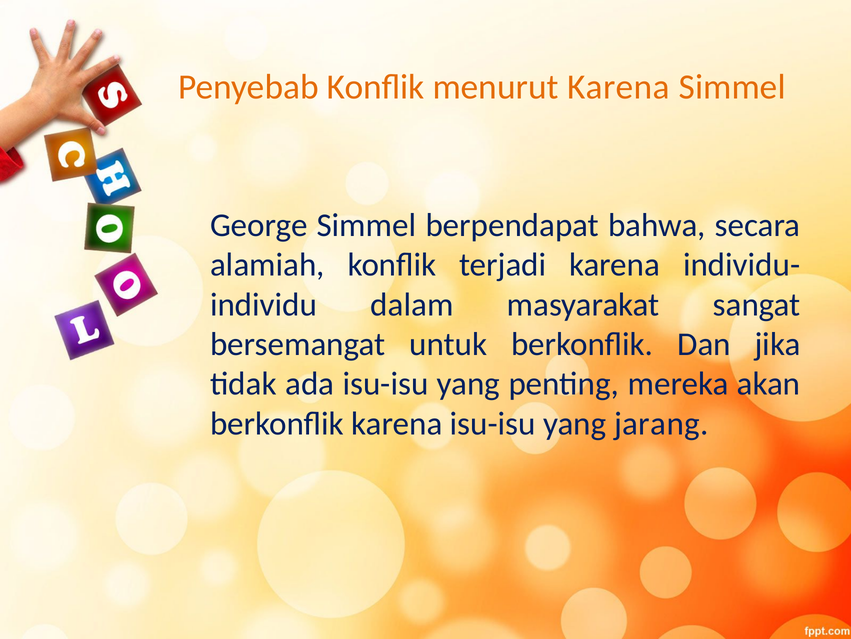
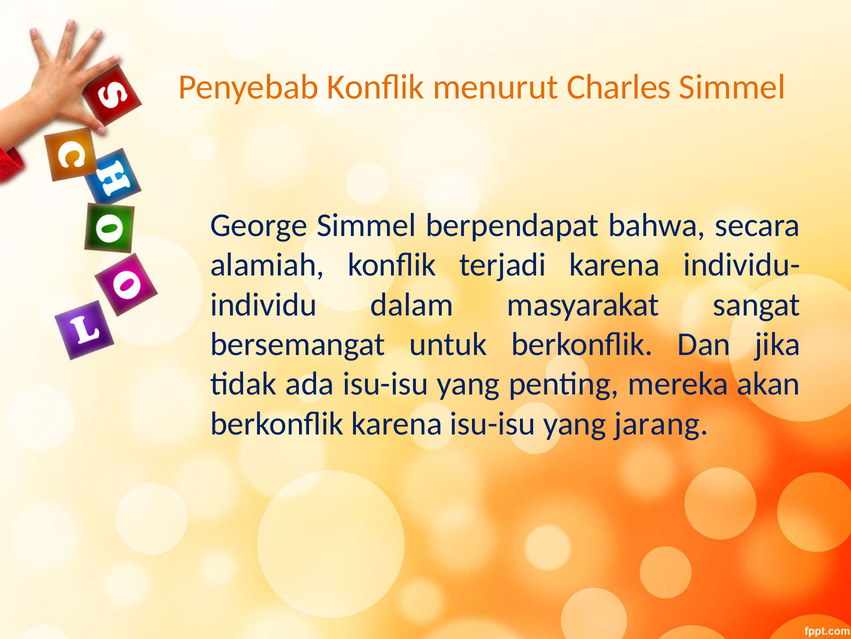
menurut Karena: Karena -> Charles
